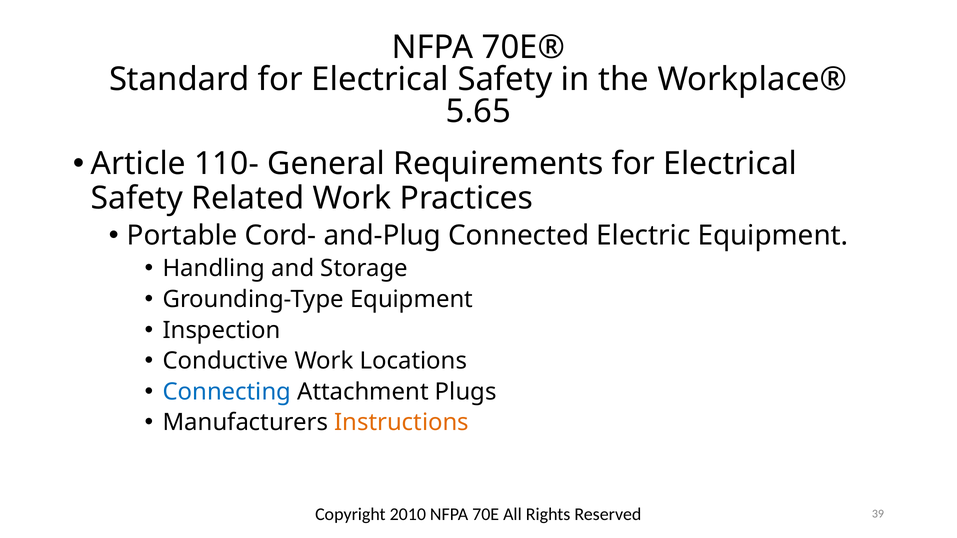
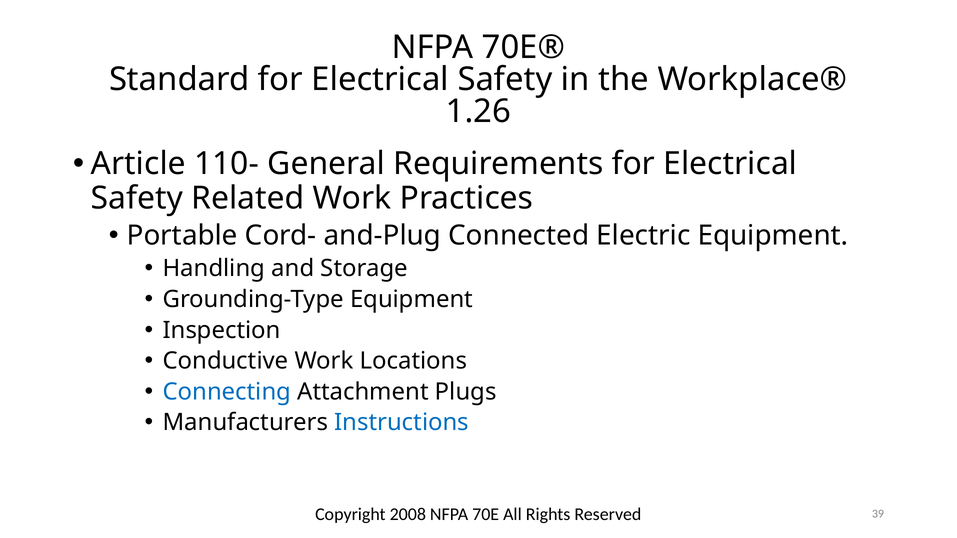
5.65: 5.65 -> 1.26
Instructions colour: orange -> blue
2010: 2010 -> 2008
